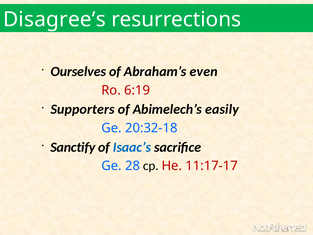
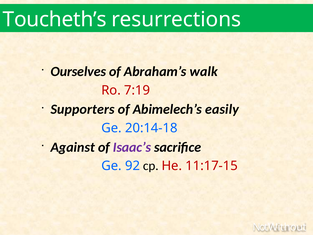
Disagree’s: Disagree’s -> Toucheth’s
even: even -> walk
6:19: 6:19 -> 7:19
20:32-18: 20:32-18 -> 20:14-18
Sanctify: Sanctify -> Against
Isaac’s colour: blue -> purple
28: 28 -> 92
11:17-17: 11:17-17 -> 11:17-15
Needed: Needed -> Without
